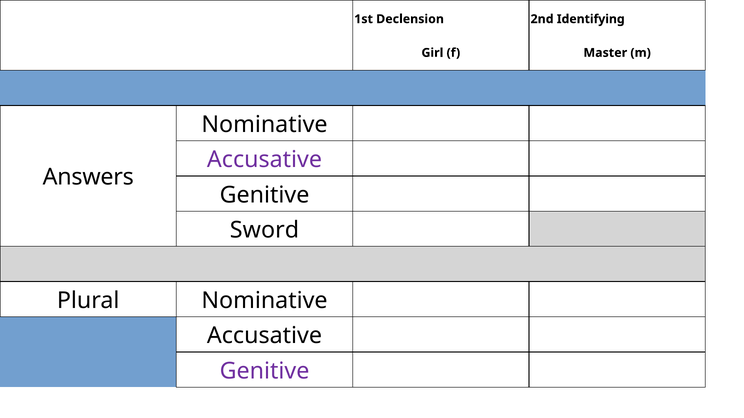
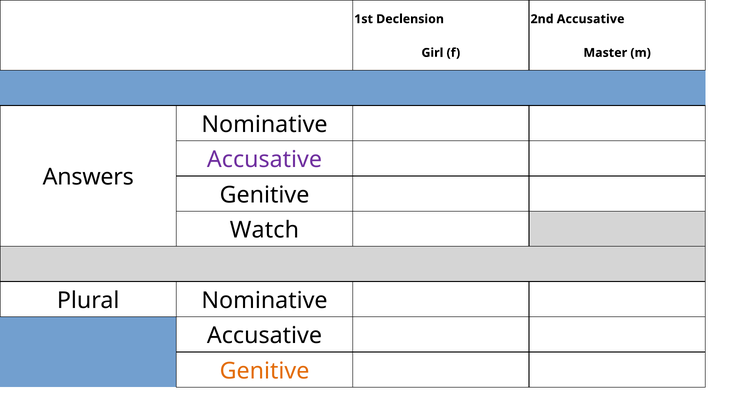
2nd Identifying: Identifying -> Accusative
Sword: Sword -> Watch
Genitive at (265, 371) colour: purple -> orange
